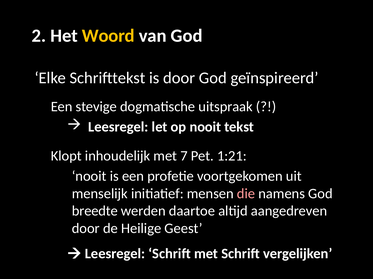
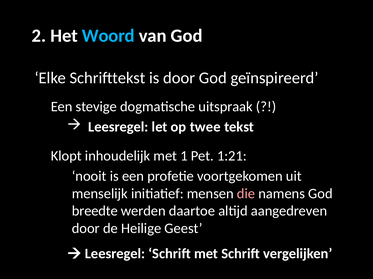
Woord colour: yellow -> light blue
op nooit: nooit -> twee
7: 7 -> 1
